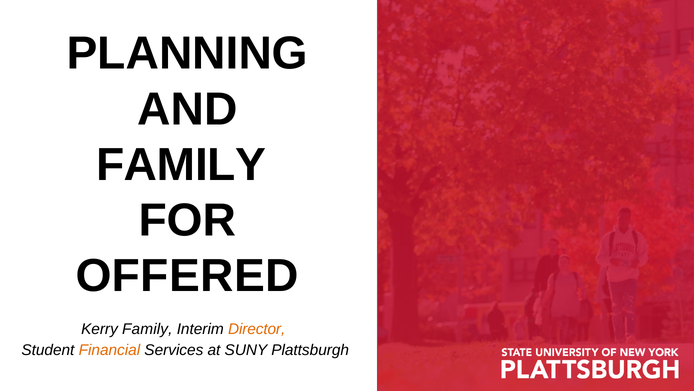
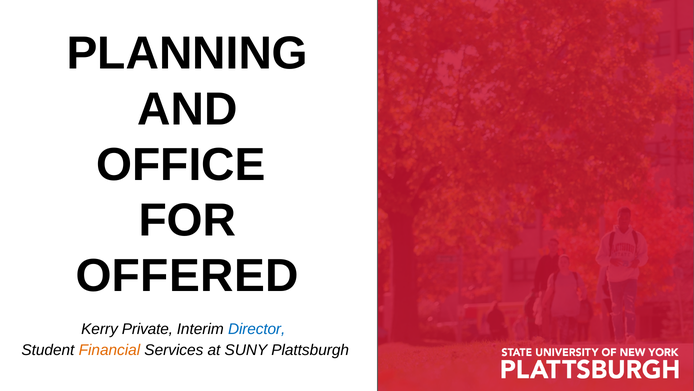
FAMILY at (181, 165): FAMILY -> OFFICE
Kerry Family: Family -> Private
Director colour: orange -> blue
